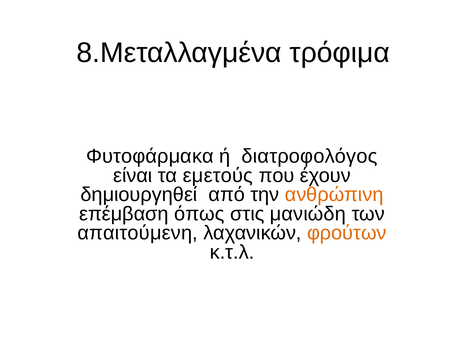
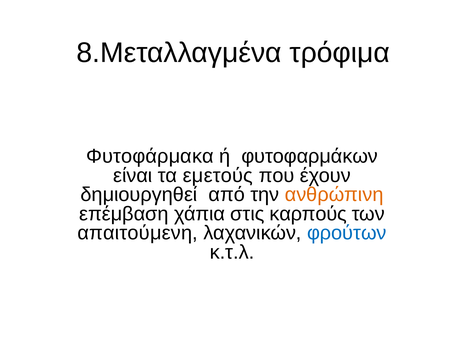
διατροφολόγος: διατροφολόγος -> φυτοφαρμάκων
όπως: όπως -> χάπια
μανιώδη: μανιώδη -> καρπούς
φρούτων colour: orange -> blue
